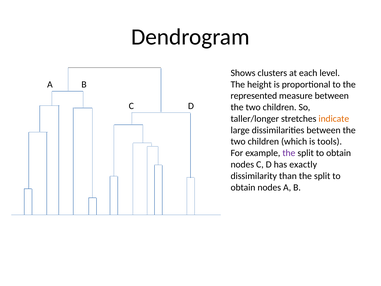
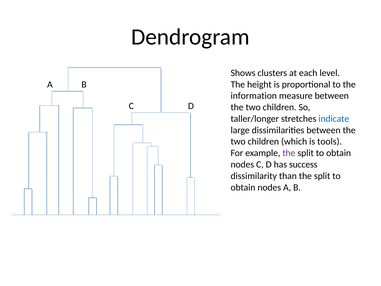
represented: represented -> information
indicate colour: orange -> blue
exactly: exactly -> success
